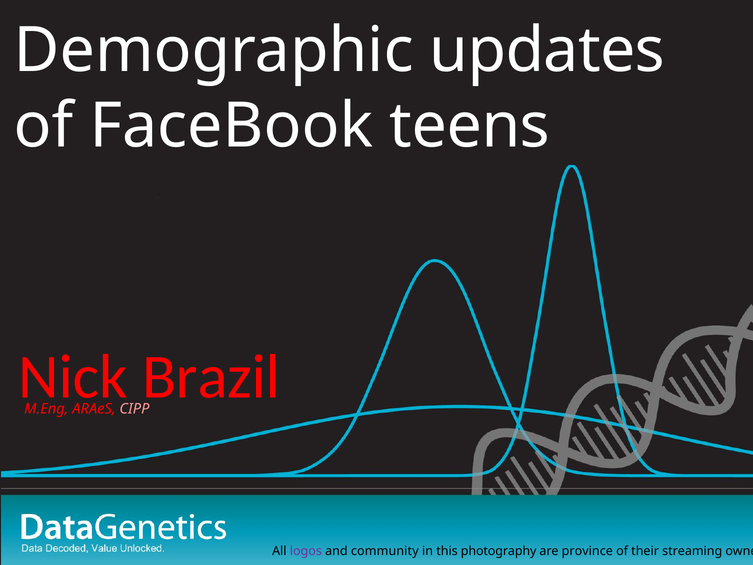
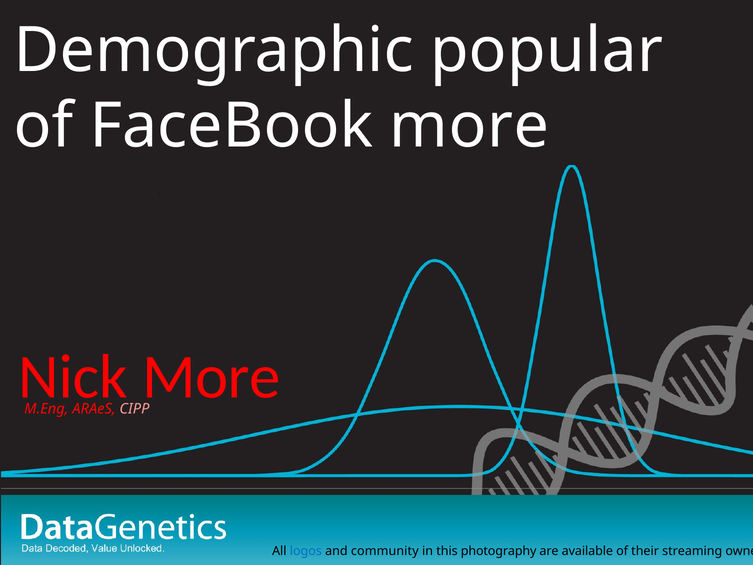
updates: updates -> popular
FaceBook teens: teens -> more
Brazil at (211, 377): Brazil -> More
logos colour: purple -> blue
province: province -> available
